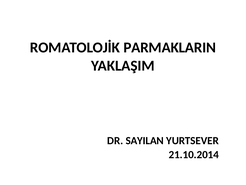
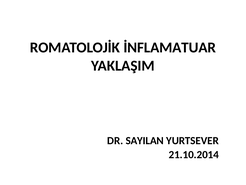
PARMAKLARIN: PARMAKLARIN -> İNFLAMATUAR
